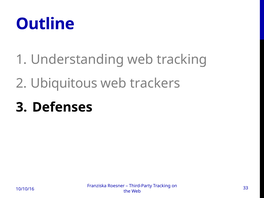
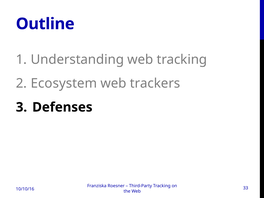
Ubiquitous: Ubiquitous -> Ecosystem
